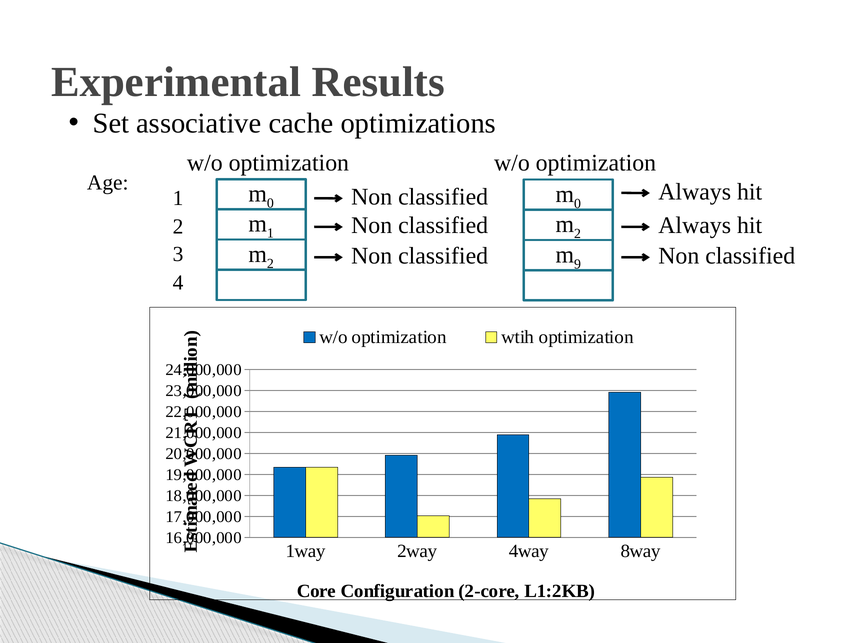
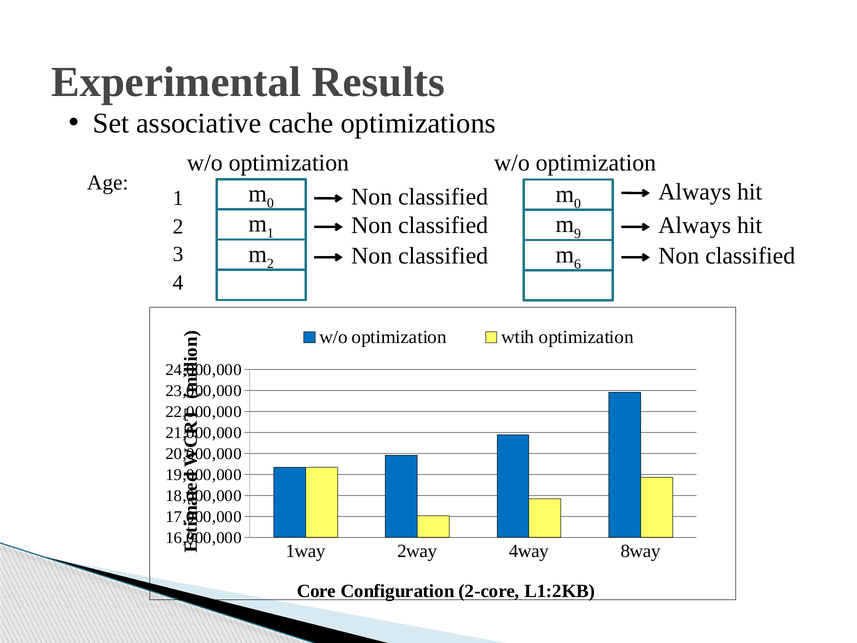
2 at (577, 234): 2 -> 9
9: 9 -> 6
